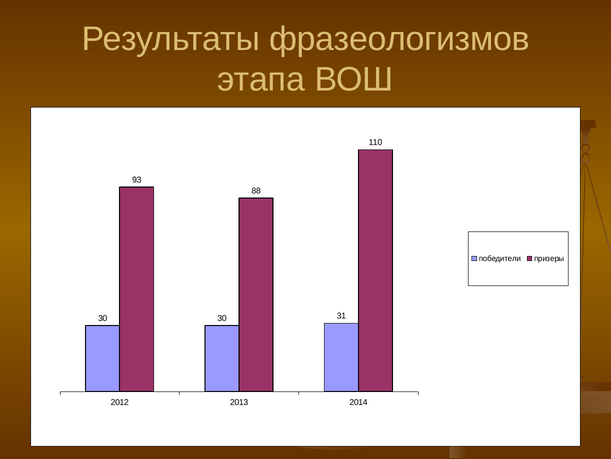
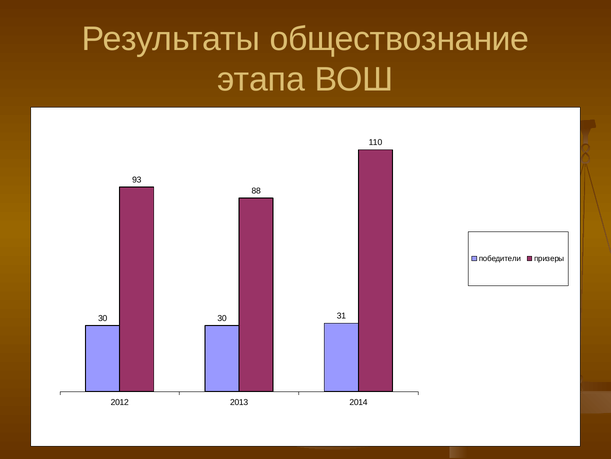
фразеологизмов: фразеологизмов -> обществознание
